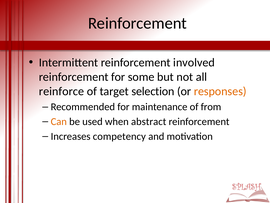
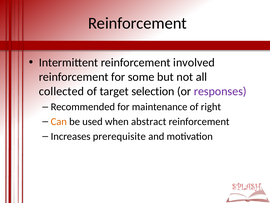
reinforce: reinforce -> collected
responses colour: orange -> purple
from: from -> right
competency: competency -> prerequisite
